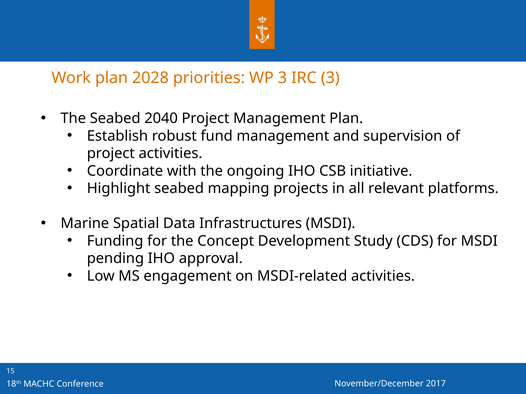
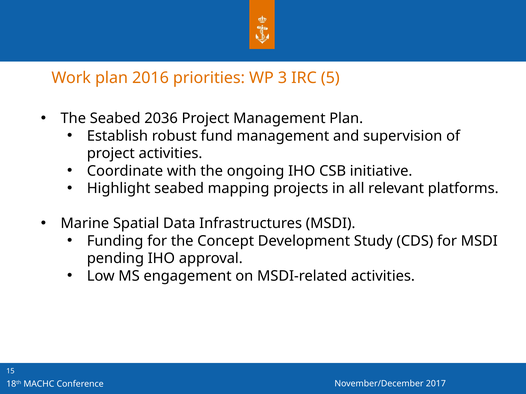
2028: 2028 -> 2016
IRC 3: 3 -> 5
2040: 2040 -> 2036
